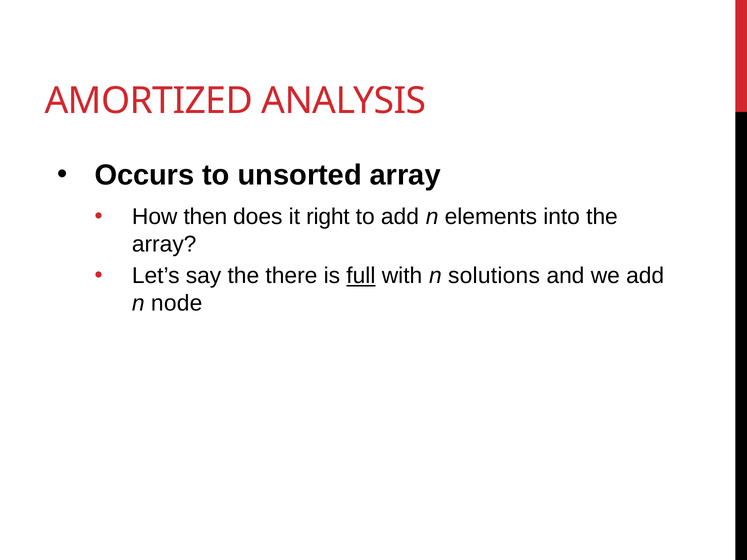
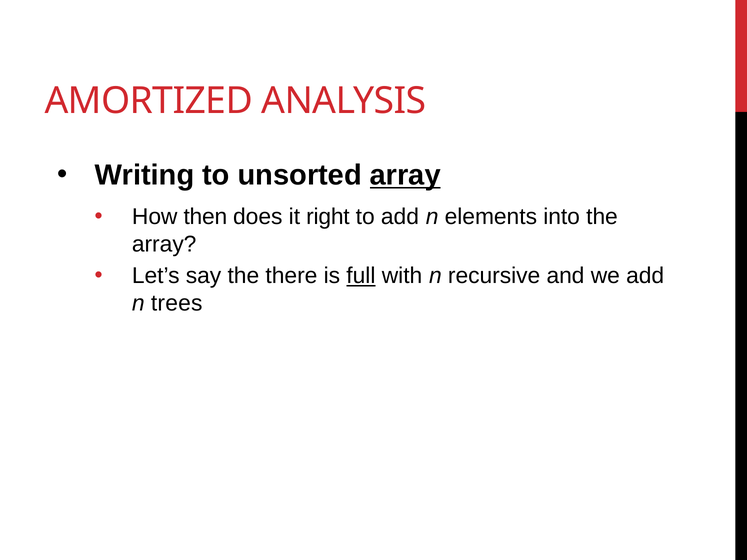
Occurs: Occurs -> Writing
array at (405, 175) underline: none -> present
solutions: solutions -> recursive
node: node -> trees
